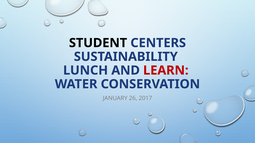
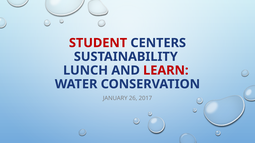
STUDENT colour: black -> red
